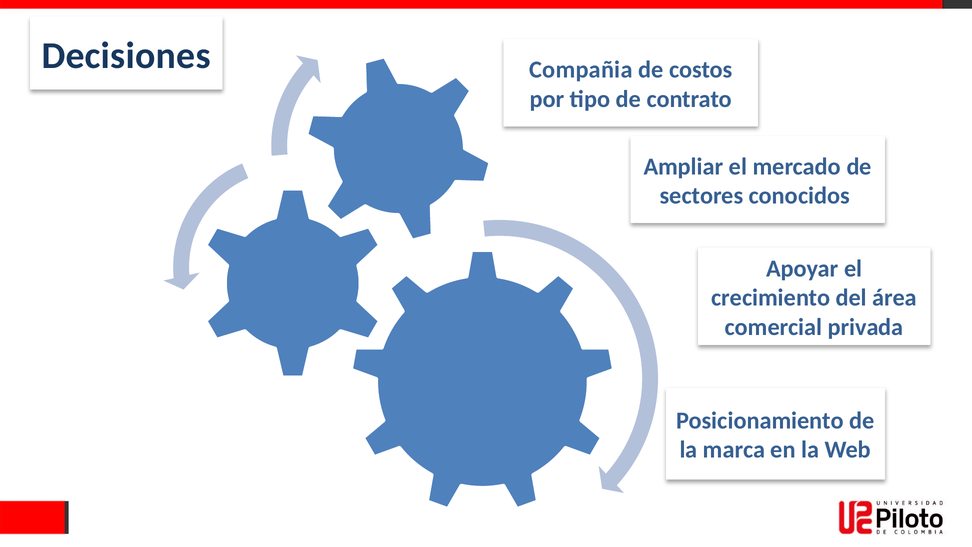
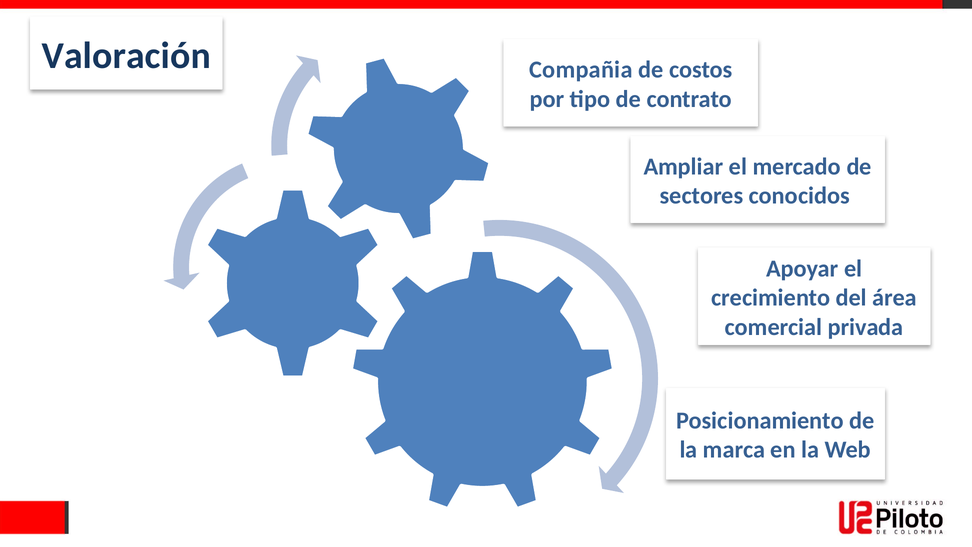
Decisiones: Decisiones -> Valoración
